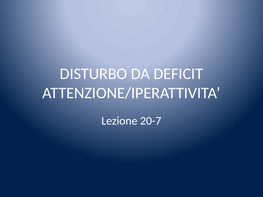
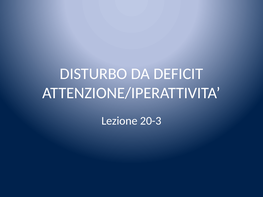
20-7: 20-7 -> 20-3
